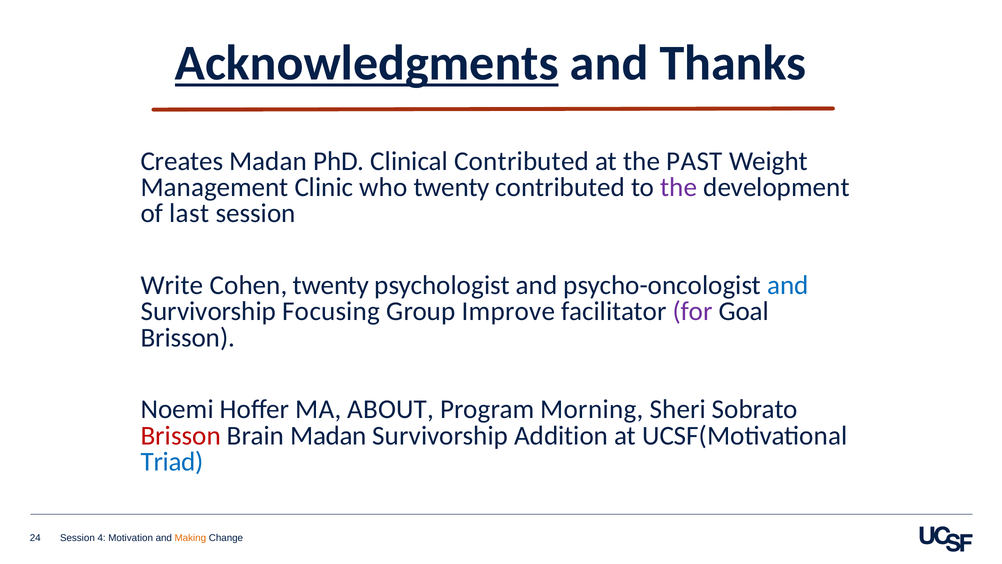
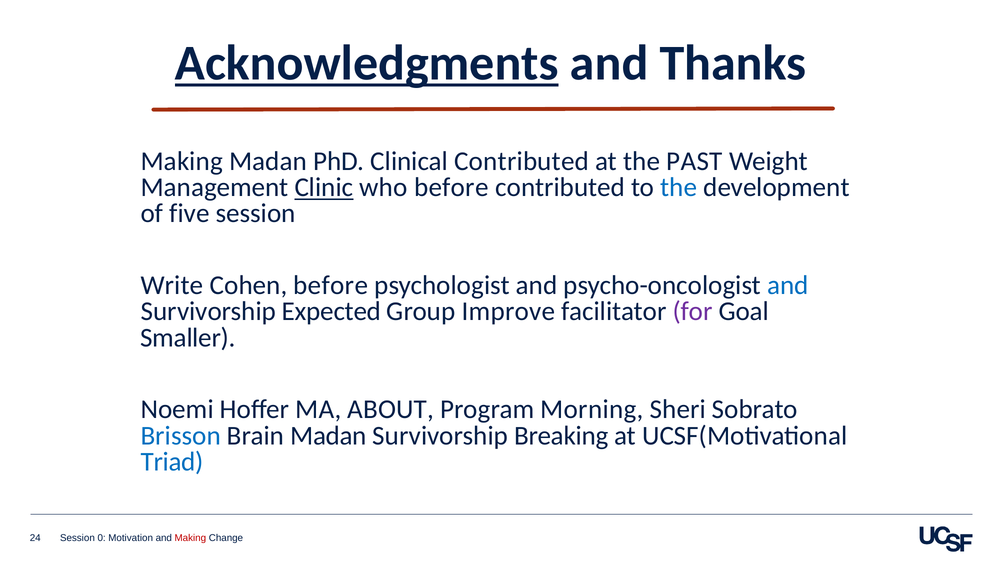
Creates at (182, 161): Creates -> Making
Clinic underline: none -> present
who twenty: twenty -> before
the at (679, 187) colour: purple -> blue
last: last -> five
Cohen twenty: twenty -> before
Focusing: Focusing -> Expected
Brisson at (188, 337): Brisson -> Smaller
Brisson at (181, 435) colour: red -> blue
Addition: Addition -> Breaking
4: 4 -> 0
Making at (190, 538) colour: orange -> red
